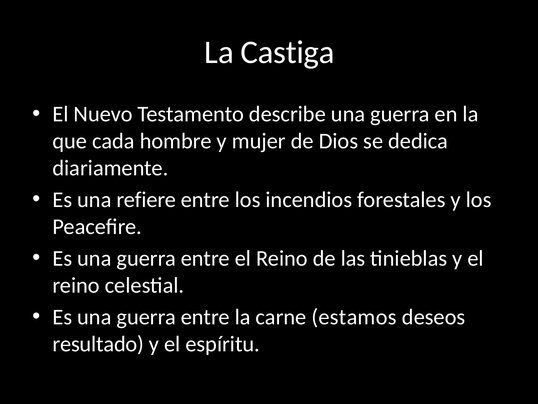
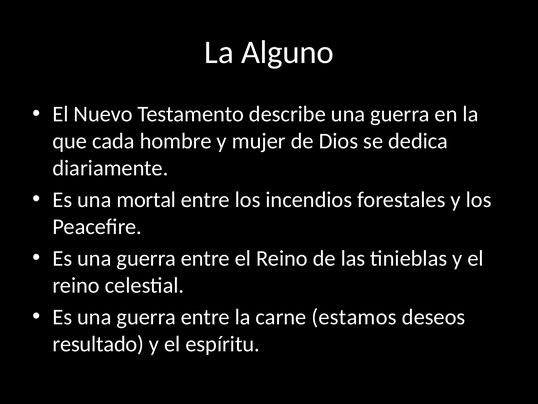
Castiga: Castiga -> Alguno
refiere: refiere -> mortal
